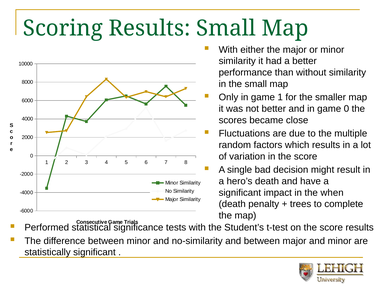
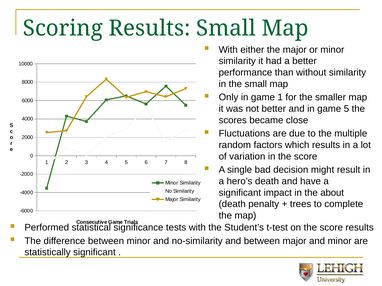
game 0: 0 -> 5
when: when -> about
